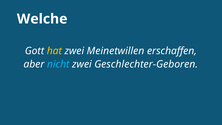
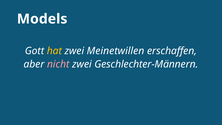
Welche: Welche -> Models
nicht colour: light blue -> pink
Geschlechter-Geboren: Geschlechter-Geboren -> Geschlechter-Männern
